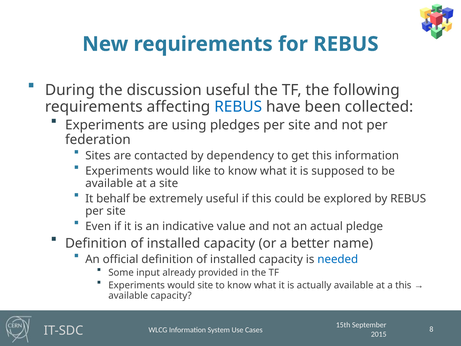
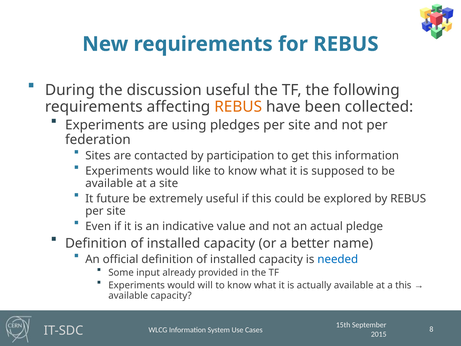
REBUS at (238, 107) colour: blue -> orange
dependency: dependency -> participation
behalf: behalf -> future
would site: site -> will
